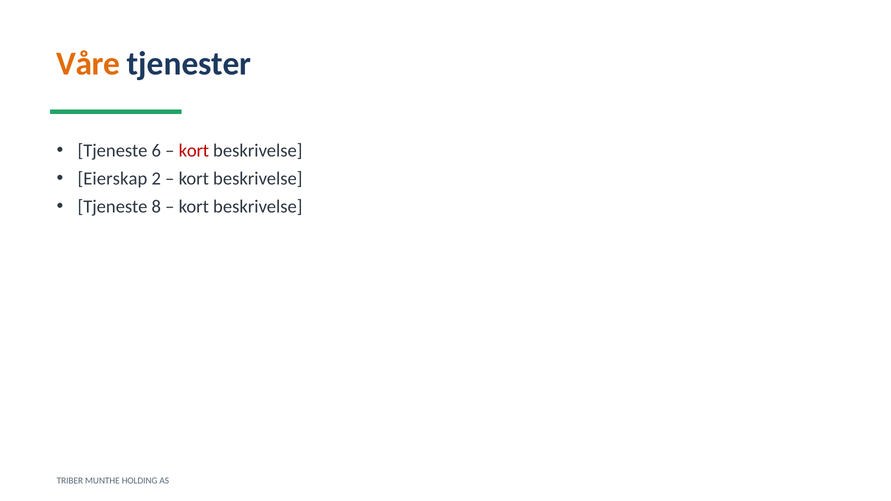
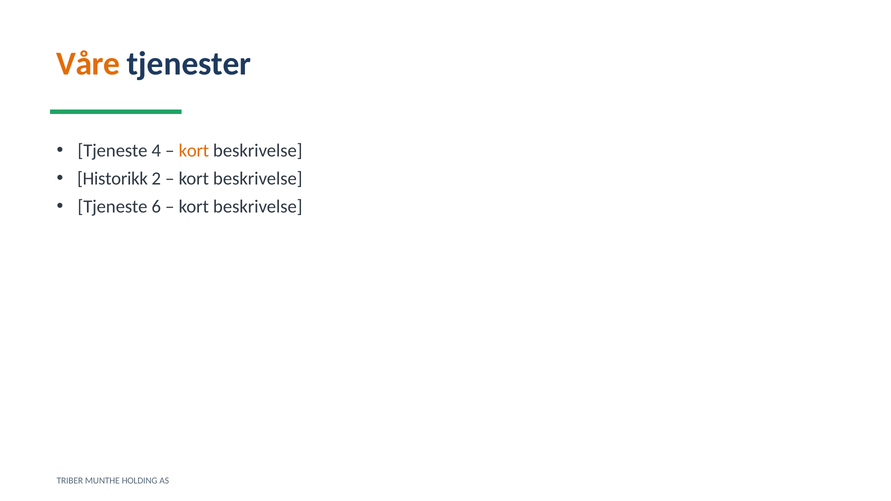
6: 6 -> 4
kort at (194, 151) colour: red -> orange
Eierskap: Eierskap -> Historikk
8: 8 -> 6
